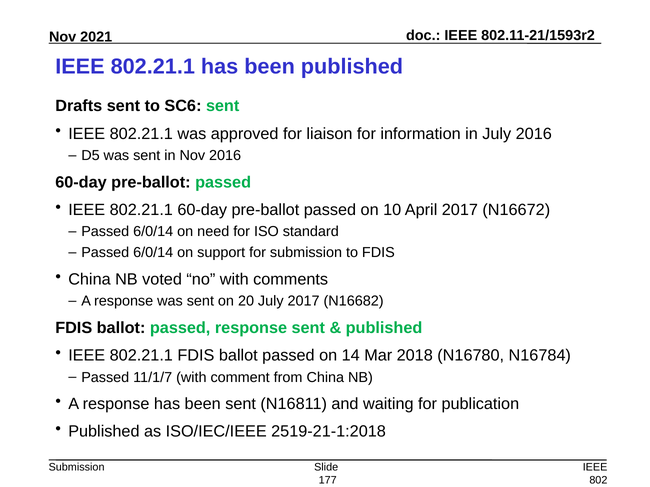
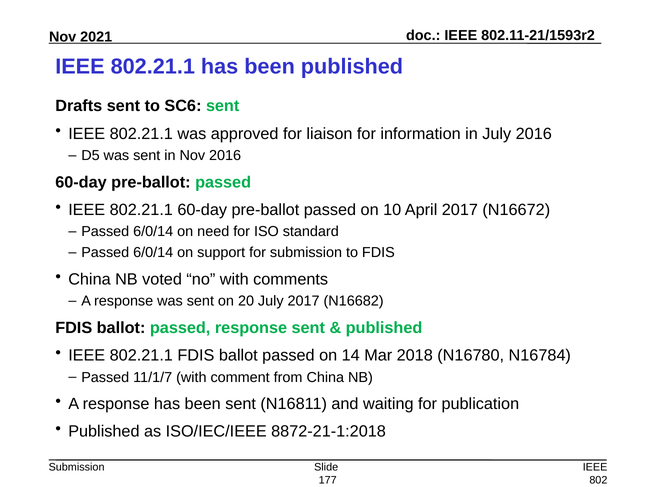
2519-21-1:2018: 2519-21-1:2018 -> 8872-21-1:2018
